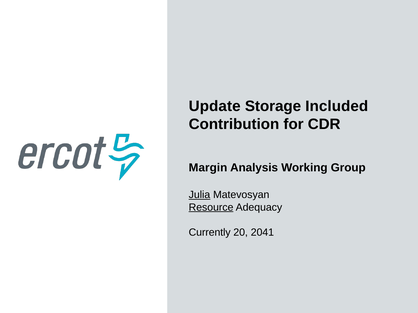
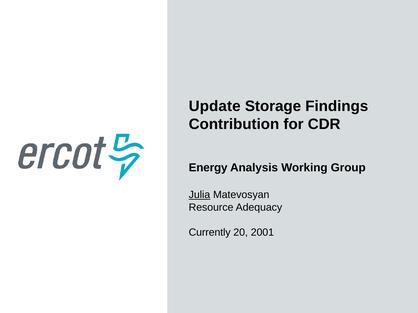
Included: Included -> Findings
Margin: Margin -> Energy
Resource underline: present -> none
2041: 2041 -> 2001
